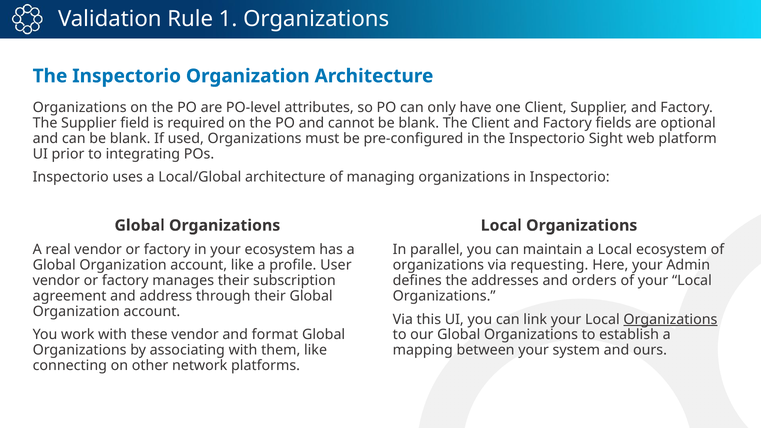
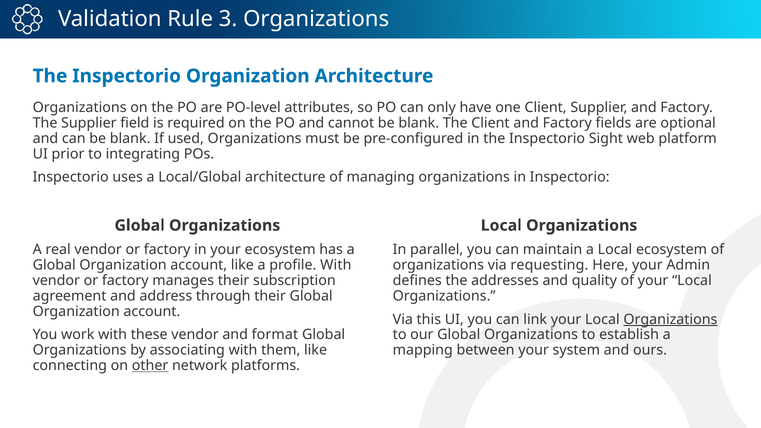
1: 1 -> 3
profile User: User -> With
orders: orders -> quality
other underline: none -> present
